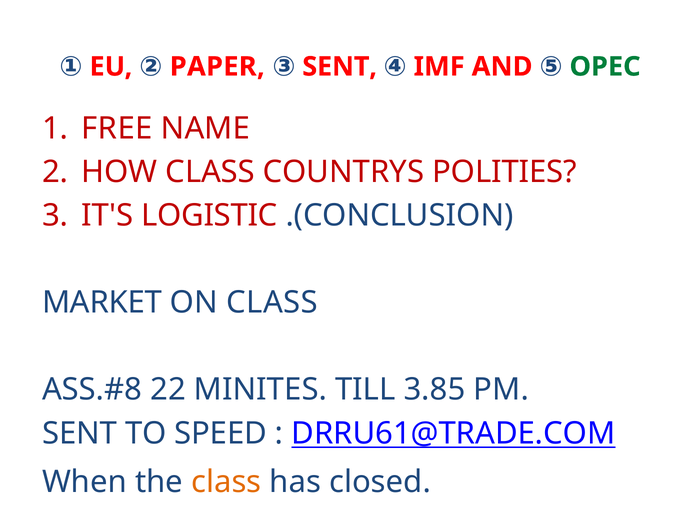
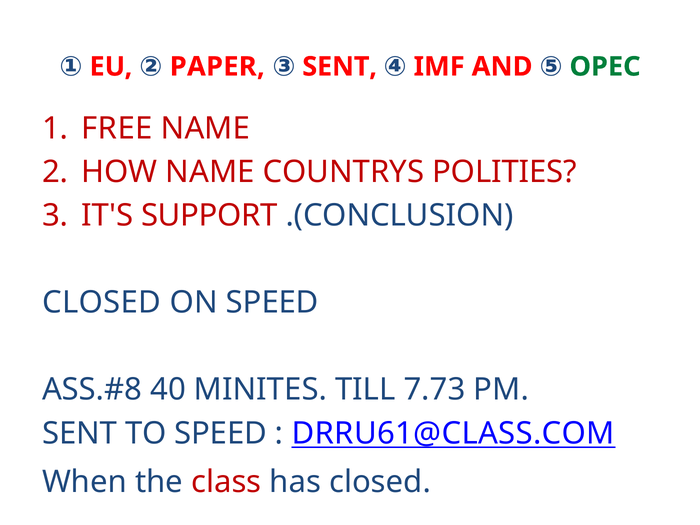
HOW CLASS: CLASS -> NAME
LOGISTIC: LOGISTIC -> SUPPORT
MARKET at (102, 303): MARKET -> CLOSED
ON CLASS: CLASS -> SPEED
22: 22 -> 40
3.85: 3.85 -> 7.73
DRRU61@TRADE.COM: DRRU61@TRADE.COM -> DRRU61@CLASS.COM
class at (226, 482) colour: orange -> red
